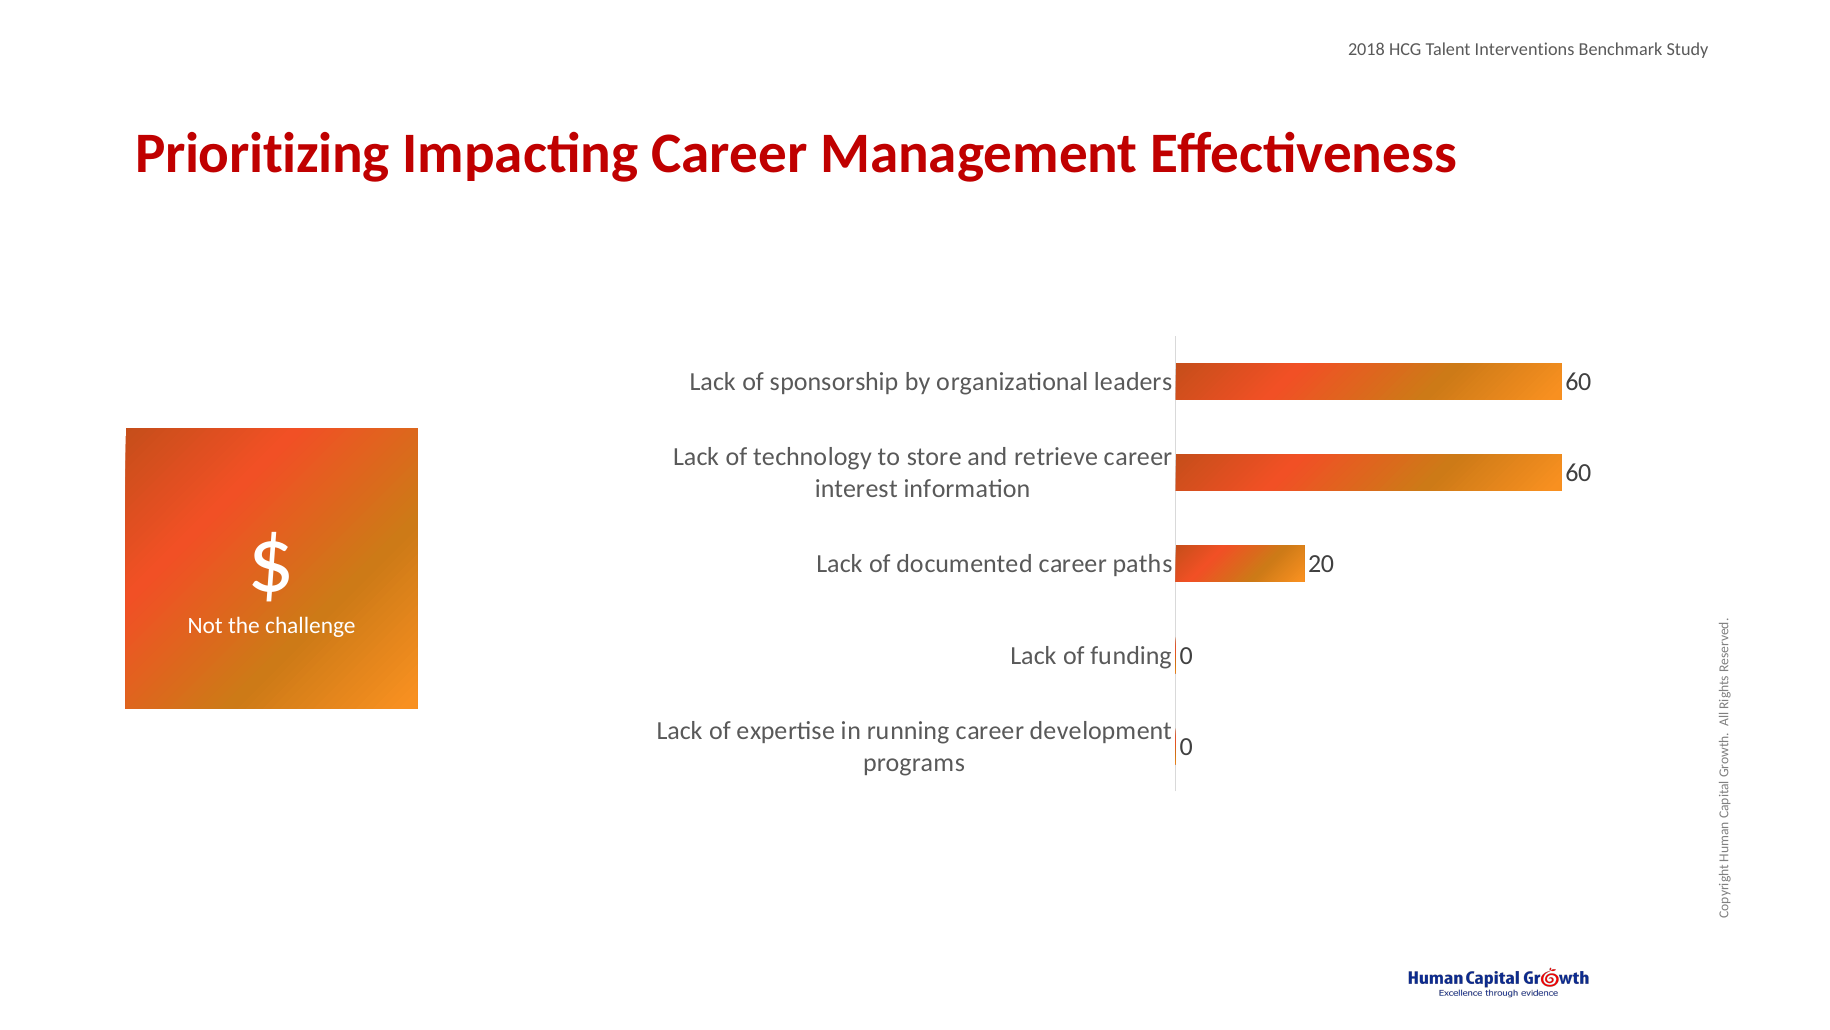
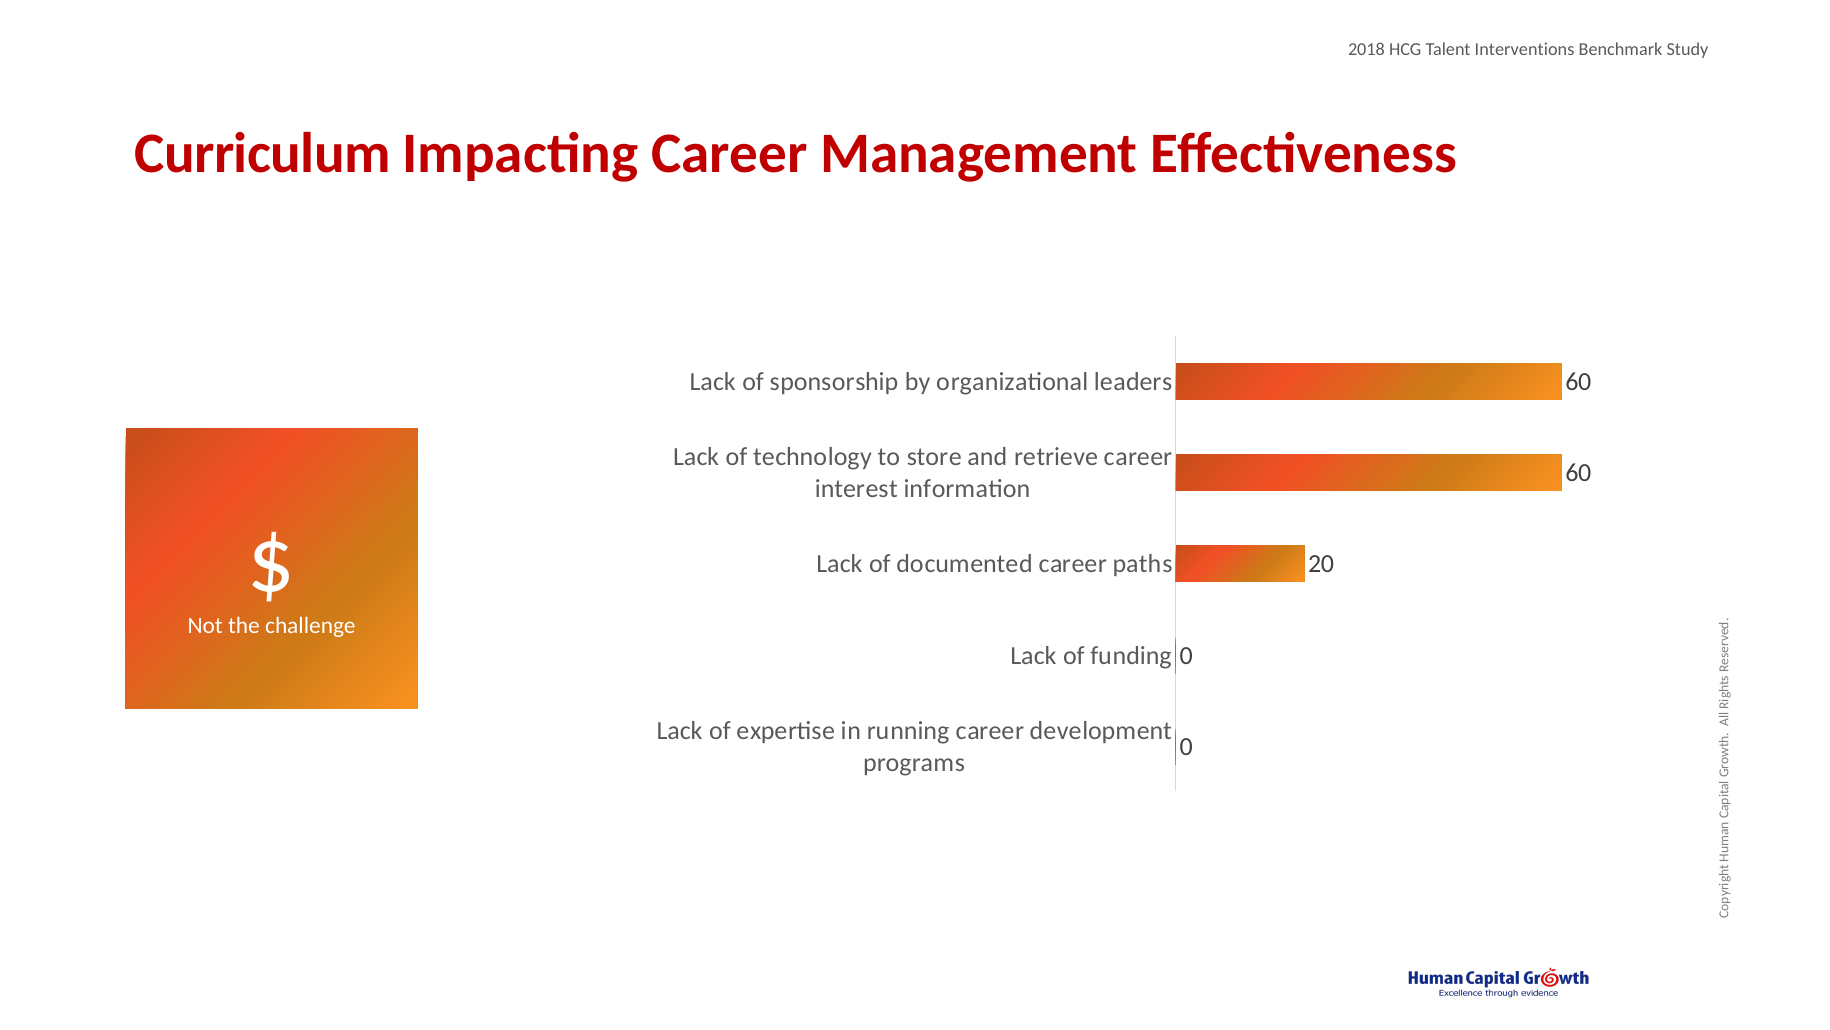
Prioritizing: Prioritizing -> Curriculum
